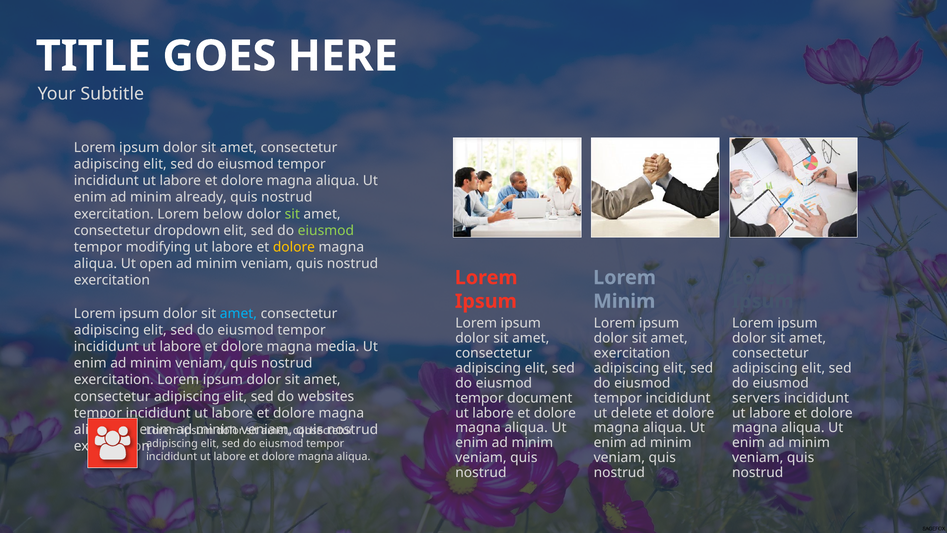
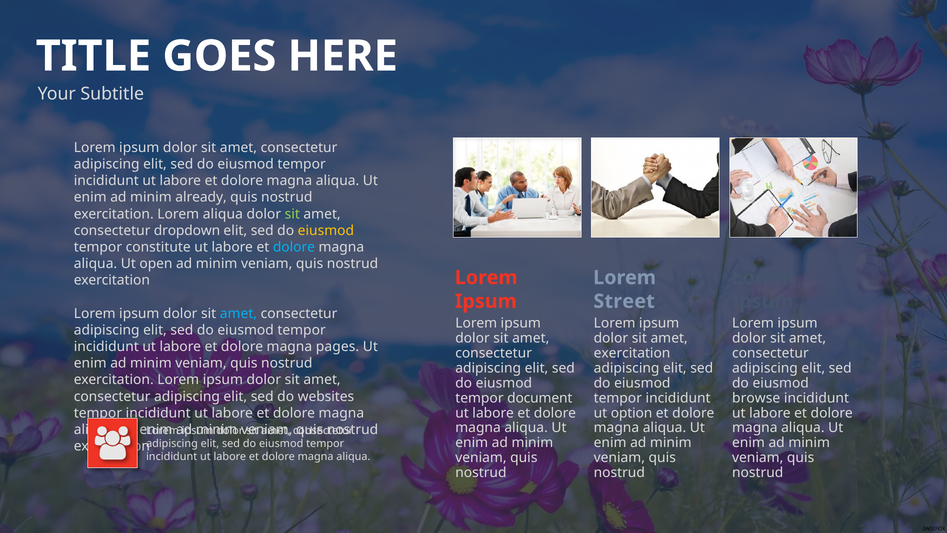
Lorem below: below -> aliqua
eiusmod at (326, 230) colour: light green -> yellow
modifying: modifying -> constitute
dolore at (294, 247) colour: yellow -> light blue
Minim at (624, 301): Minim -> Street
media: media -> pages
servers: servers -> browse
delete: delete -> option
